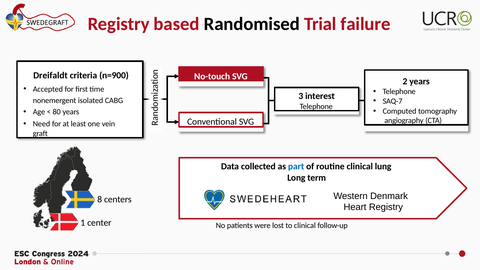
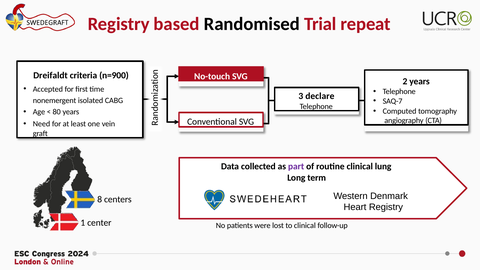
failure: failure -> repeat
interest: interest -> declare
part colour: blue -> purple
